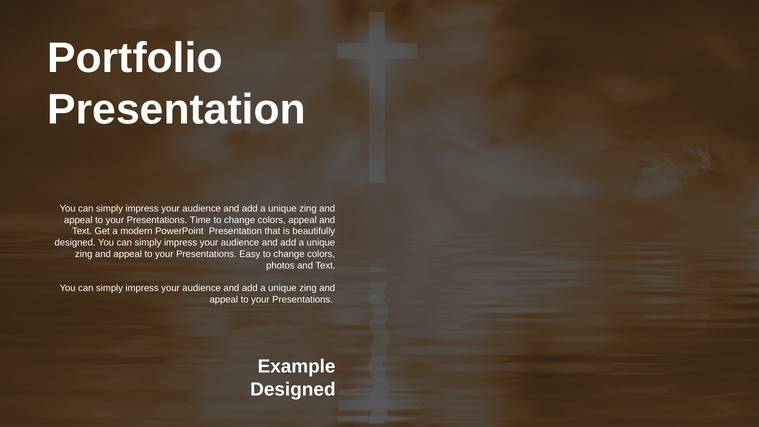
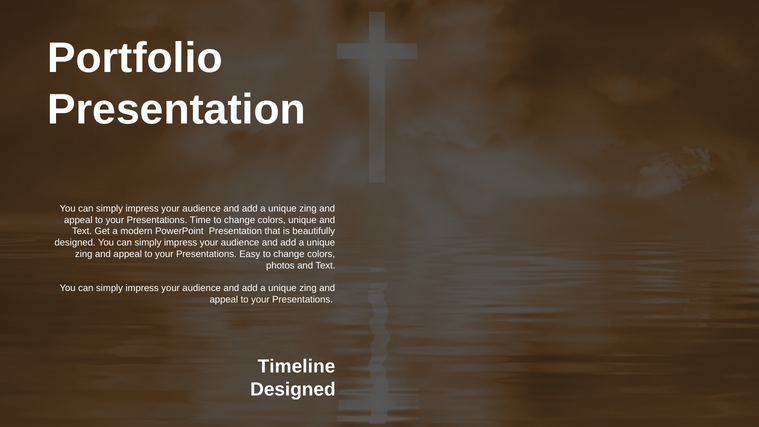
colors appeal: appeal -> unique
Example: Example -> Timeline
